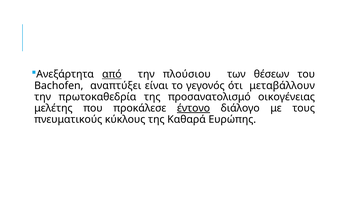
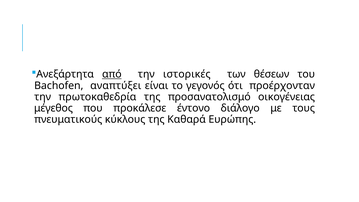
πλούσιου: πλούσιου -> ιστορικές
μεταβάλλουν: μεταβάλλουν -> προέρχονταν
μελέτης: μελέτης -> μέγεθος
έντονο underline: present -> none
